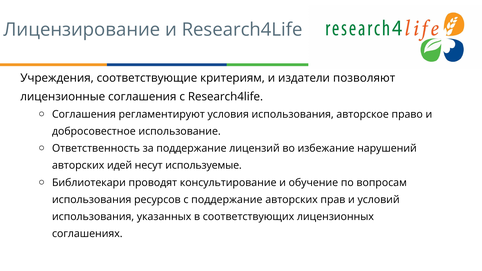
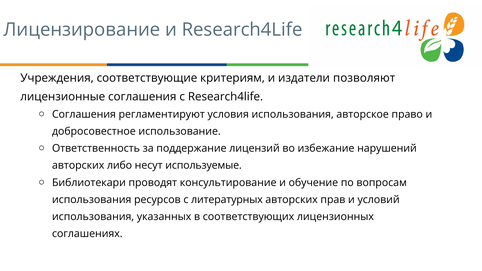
идей: идей -> либо
с поддержание: поддержание -> литературных
